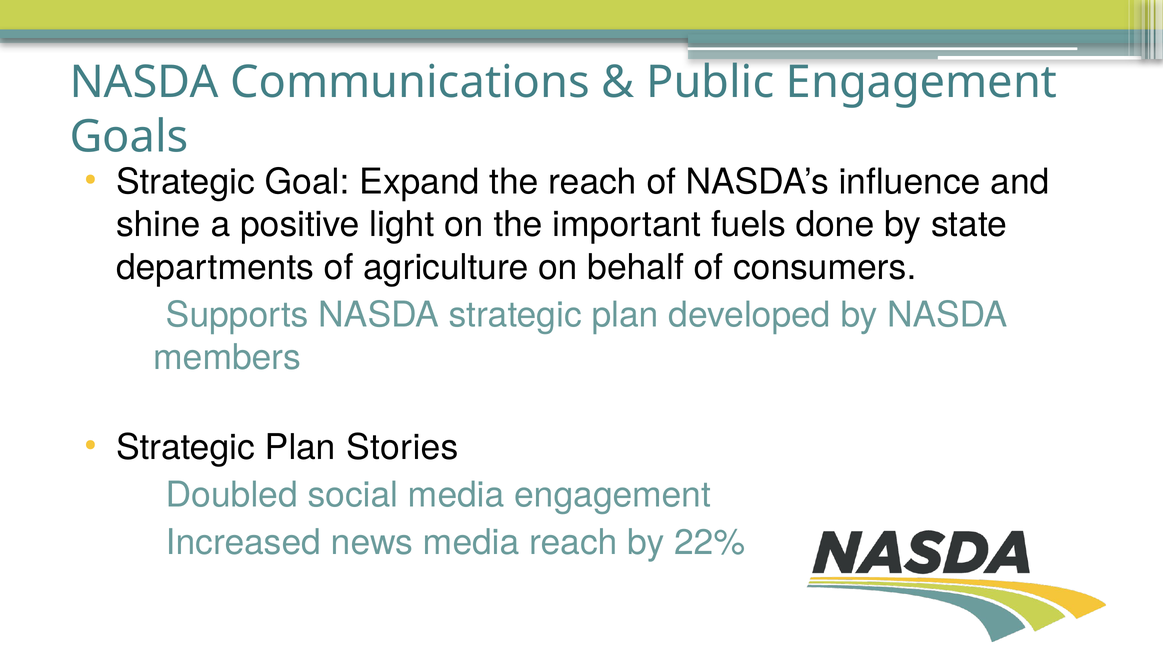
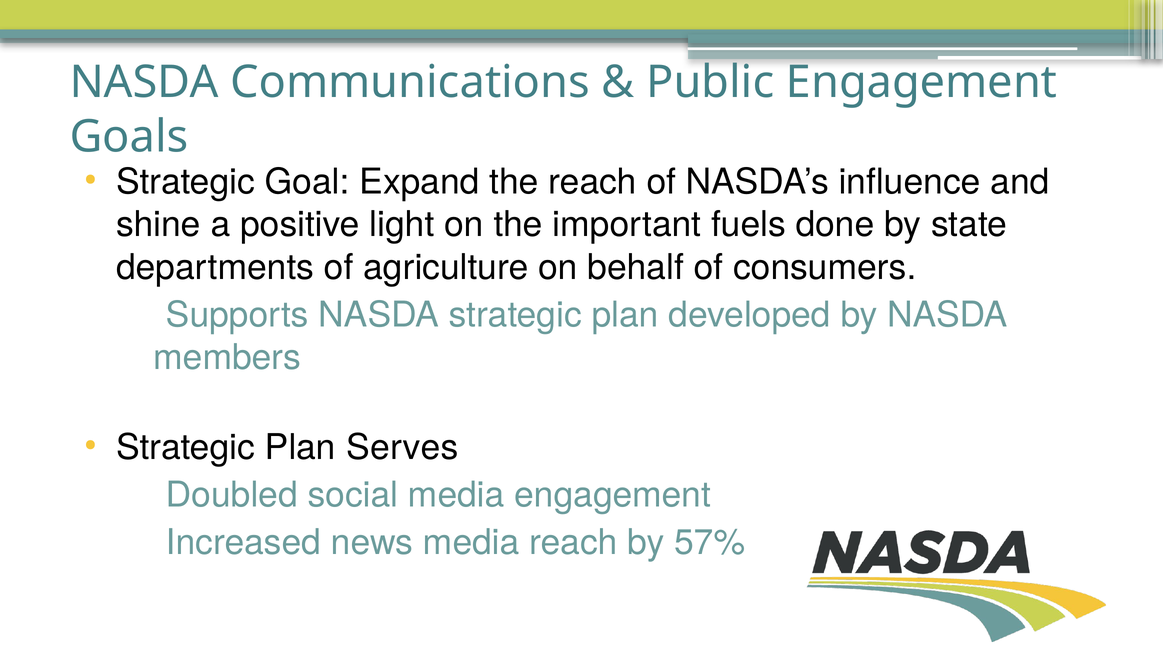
Stories: Stories -> Serves
22%: 22% -> 57%
